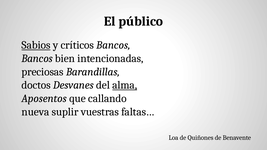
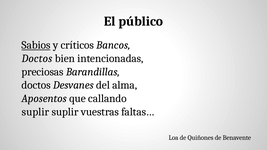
Bancos at (37, 59): Bancos -> Doctos
alma underline: present -> none
nueva at (35, 112): nueva -> suplir
